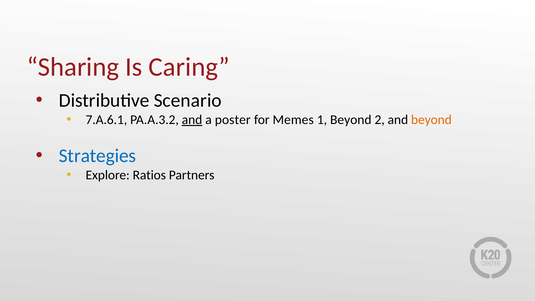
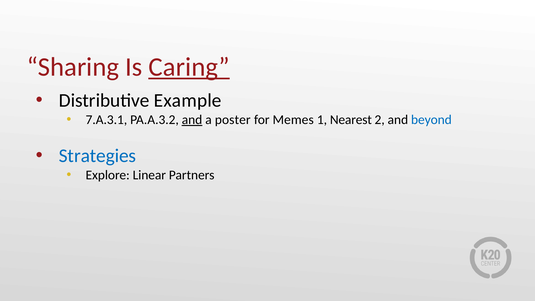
Caring underline: none -> present
Scenario: Scenario -> Example
7.A.6.1: 7.A.6.1 -> 7.A.3.1
1 Beyond: Beyond -> Nearest
beyond at (431, 120) colour: orange -> blue
Ratios: Ratios -> Linear
